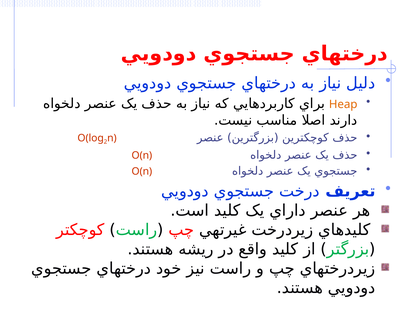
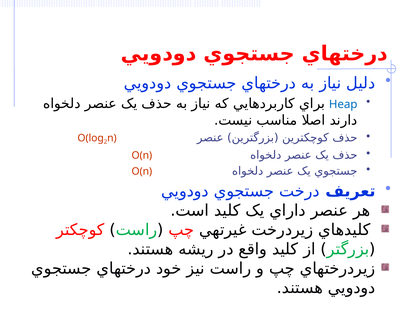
Heap colour: orange -> blue
